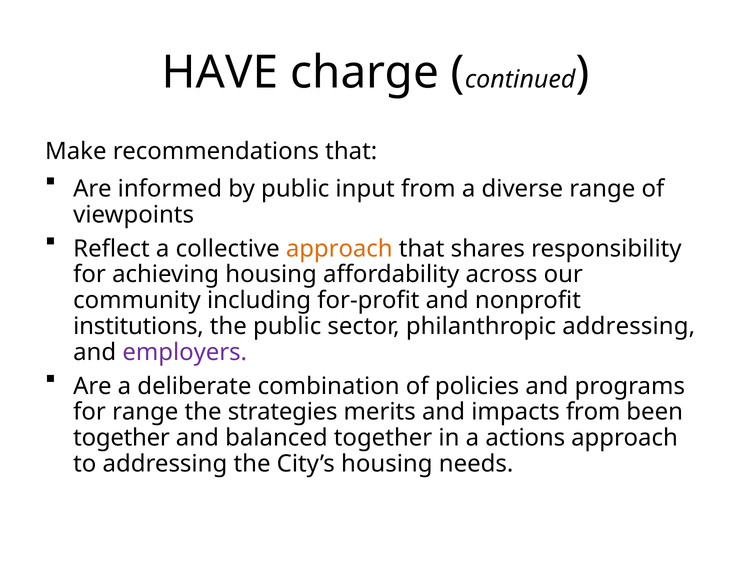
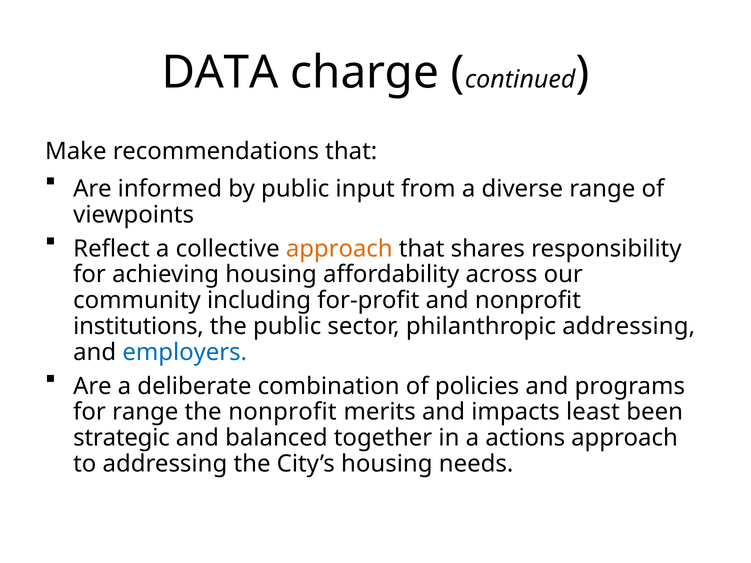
HAVE: HAVE -> DATA
employers colour: purple -> blue
the strategies: strategies -> nonprofit
impacts from: from -> least
together at (122, 438): together -> strategic
